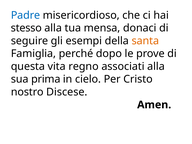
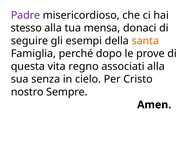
Padre colour: blue -> purple
prima: prima -> senza
Discese: Discese -> Sempre
